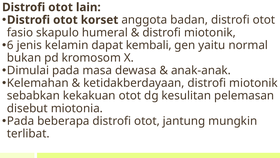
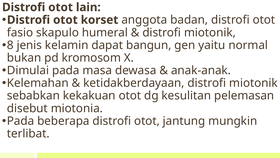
6: 6 -> 8
kembali: kembali -> bangun
